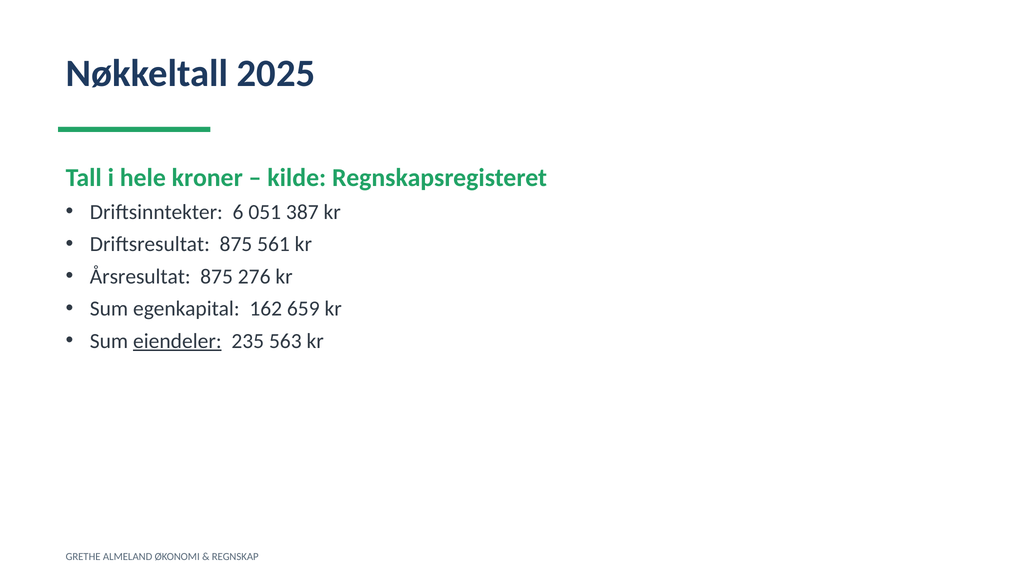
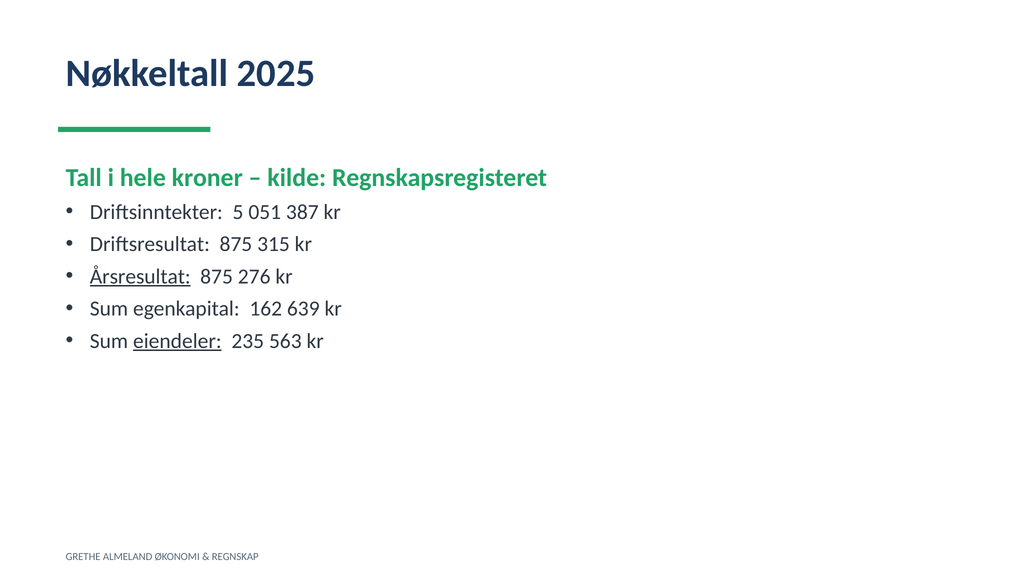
6: 6 -> 5
561: 561 -> 315
Årsresultat underline: none -> present
659: 659 -> 639
